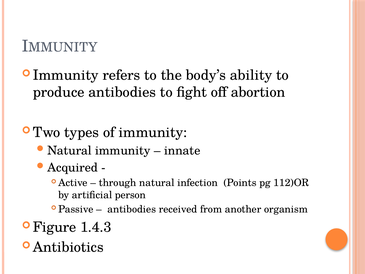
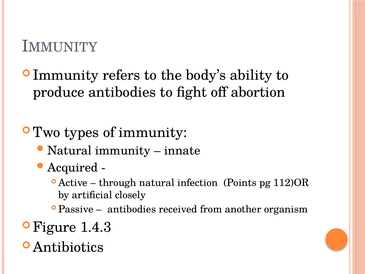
person: person -> closely
